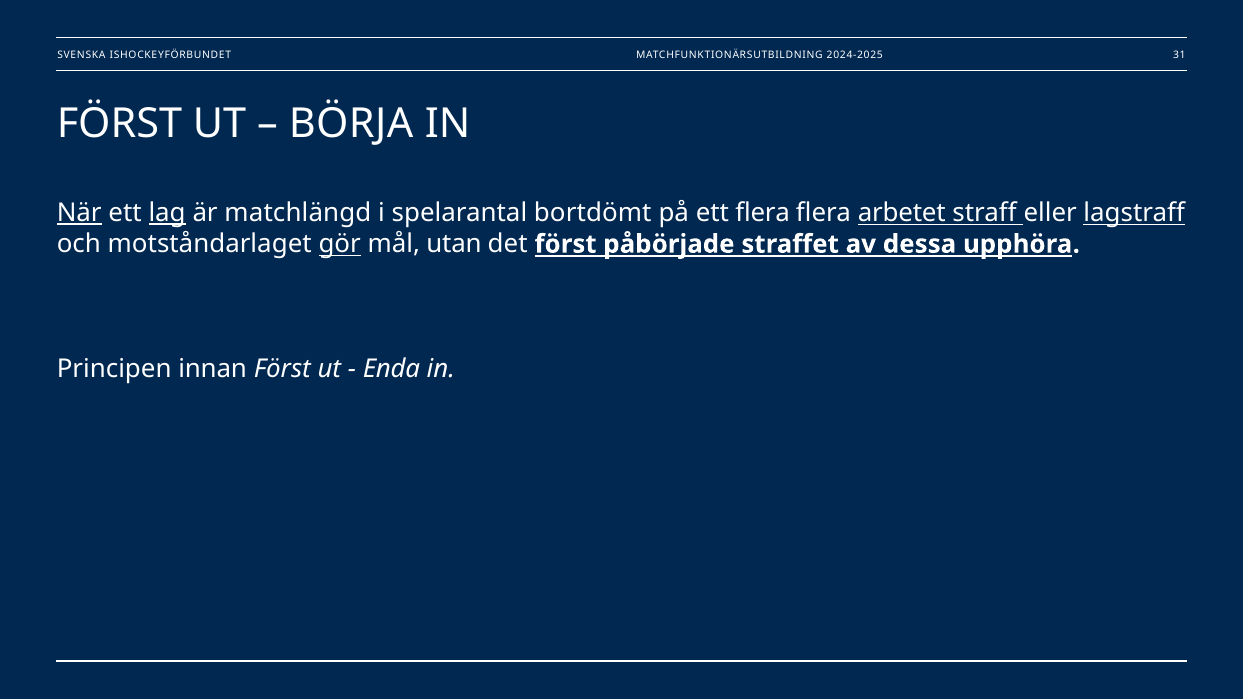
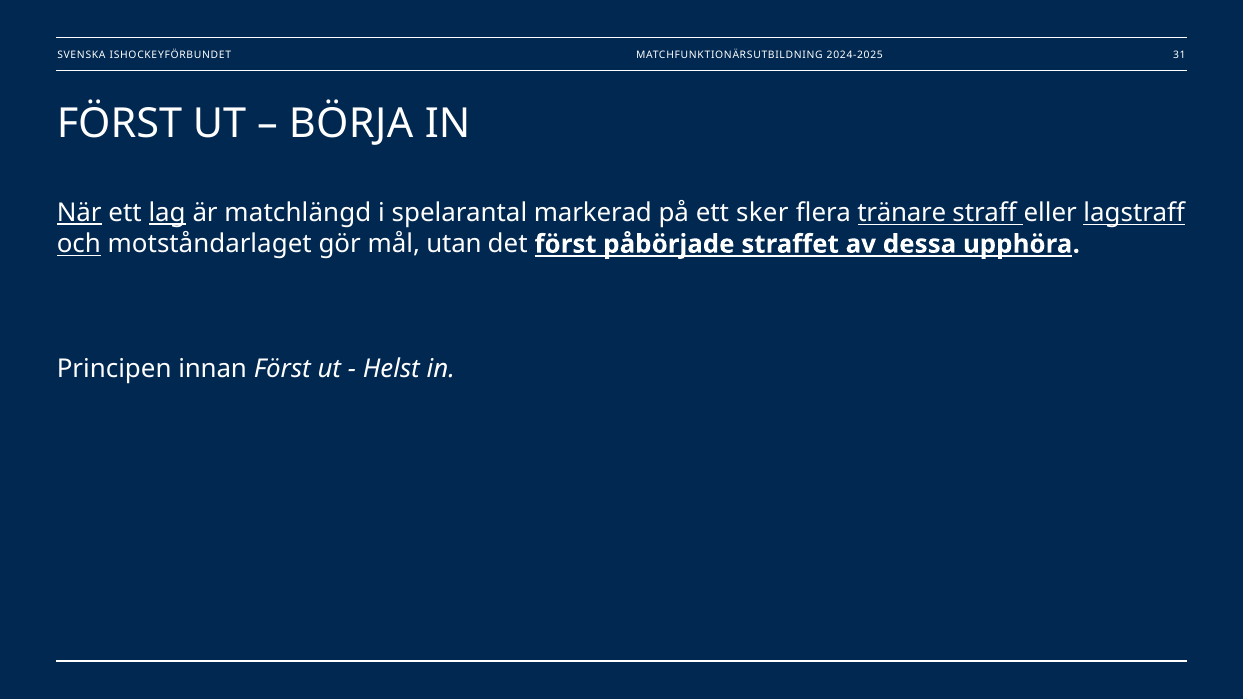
bortdömt: bortdömt -> markerad
ett flera: flera -> sker
arbetet: arbetet -> tränare
och underline: none -> present
gör underline: present -> none
Enda: Enda -> Helst
